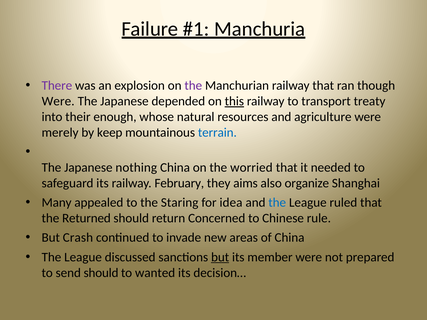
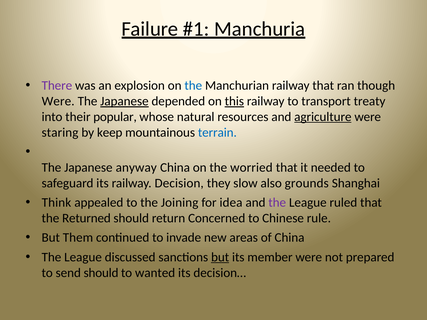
the at (193, 86) colour: purple -> blue
Japanese at (124, 101) underline: none -> present
enough: enough -> popular
agriculture underline: none -> present
merely: merely -> staring
nothing: nothing -> anyway
February: February -> Decision
aims: aims -> slow
organize: organize -> grounds
Many: Many -> Think
Staring: Staring -> Joining
the at (277, 203) colour: blue -> purple
Crash: Crash -> Them
